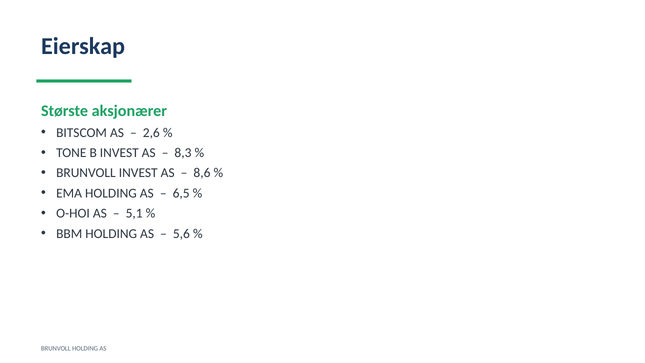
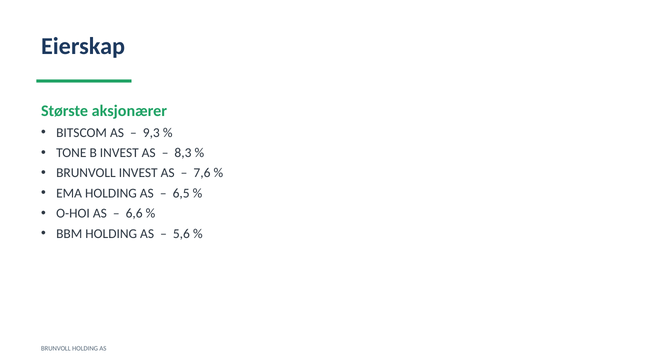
2,6: 2,6 -> 9,3
8,6: 8,6 -> 7,6
5,1: 5,1 -> 6,6
